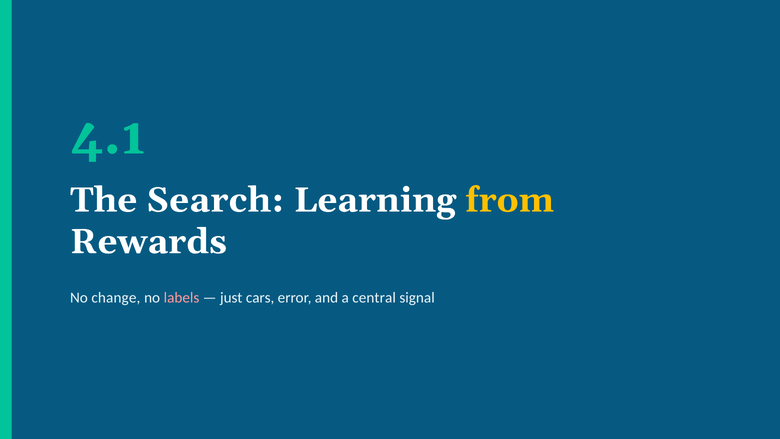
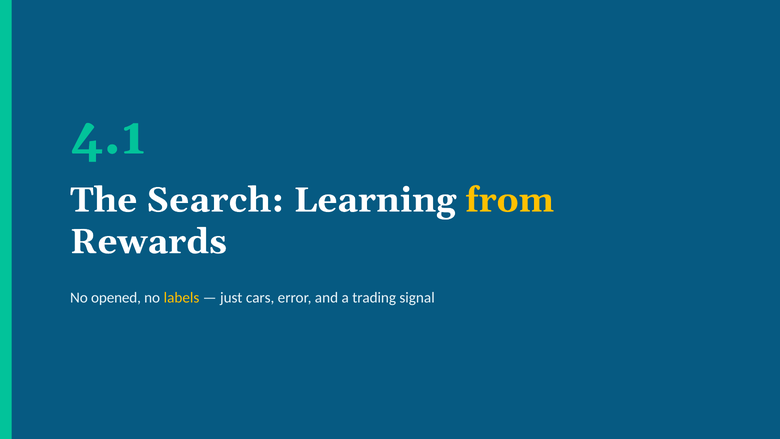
change: change -> opened
labels colour: pink -> yellow
central: central -> trading
